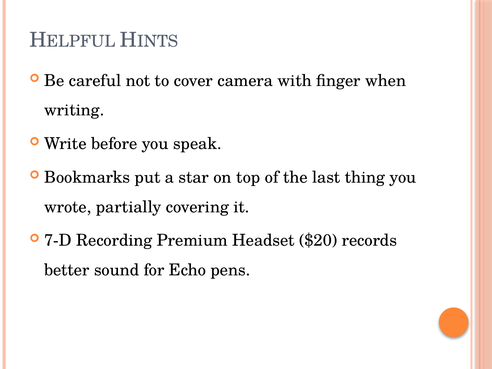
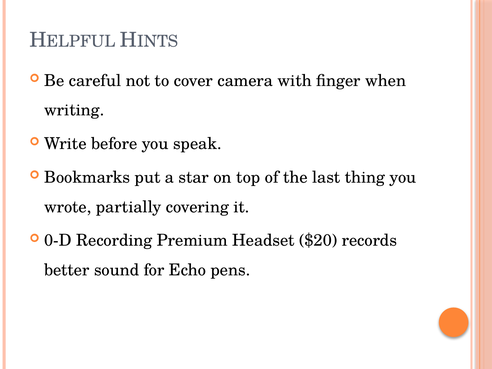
7-D: 7-D -> 0-D
